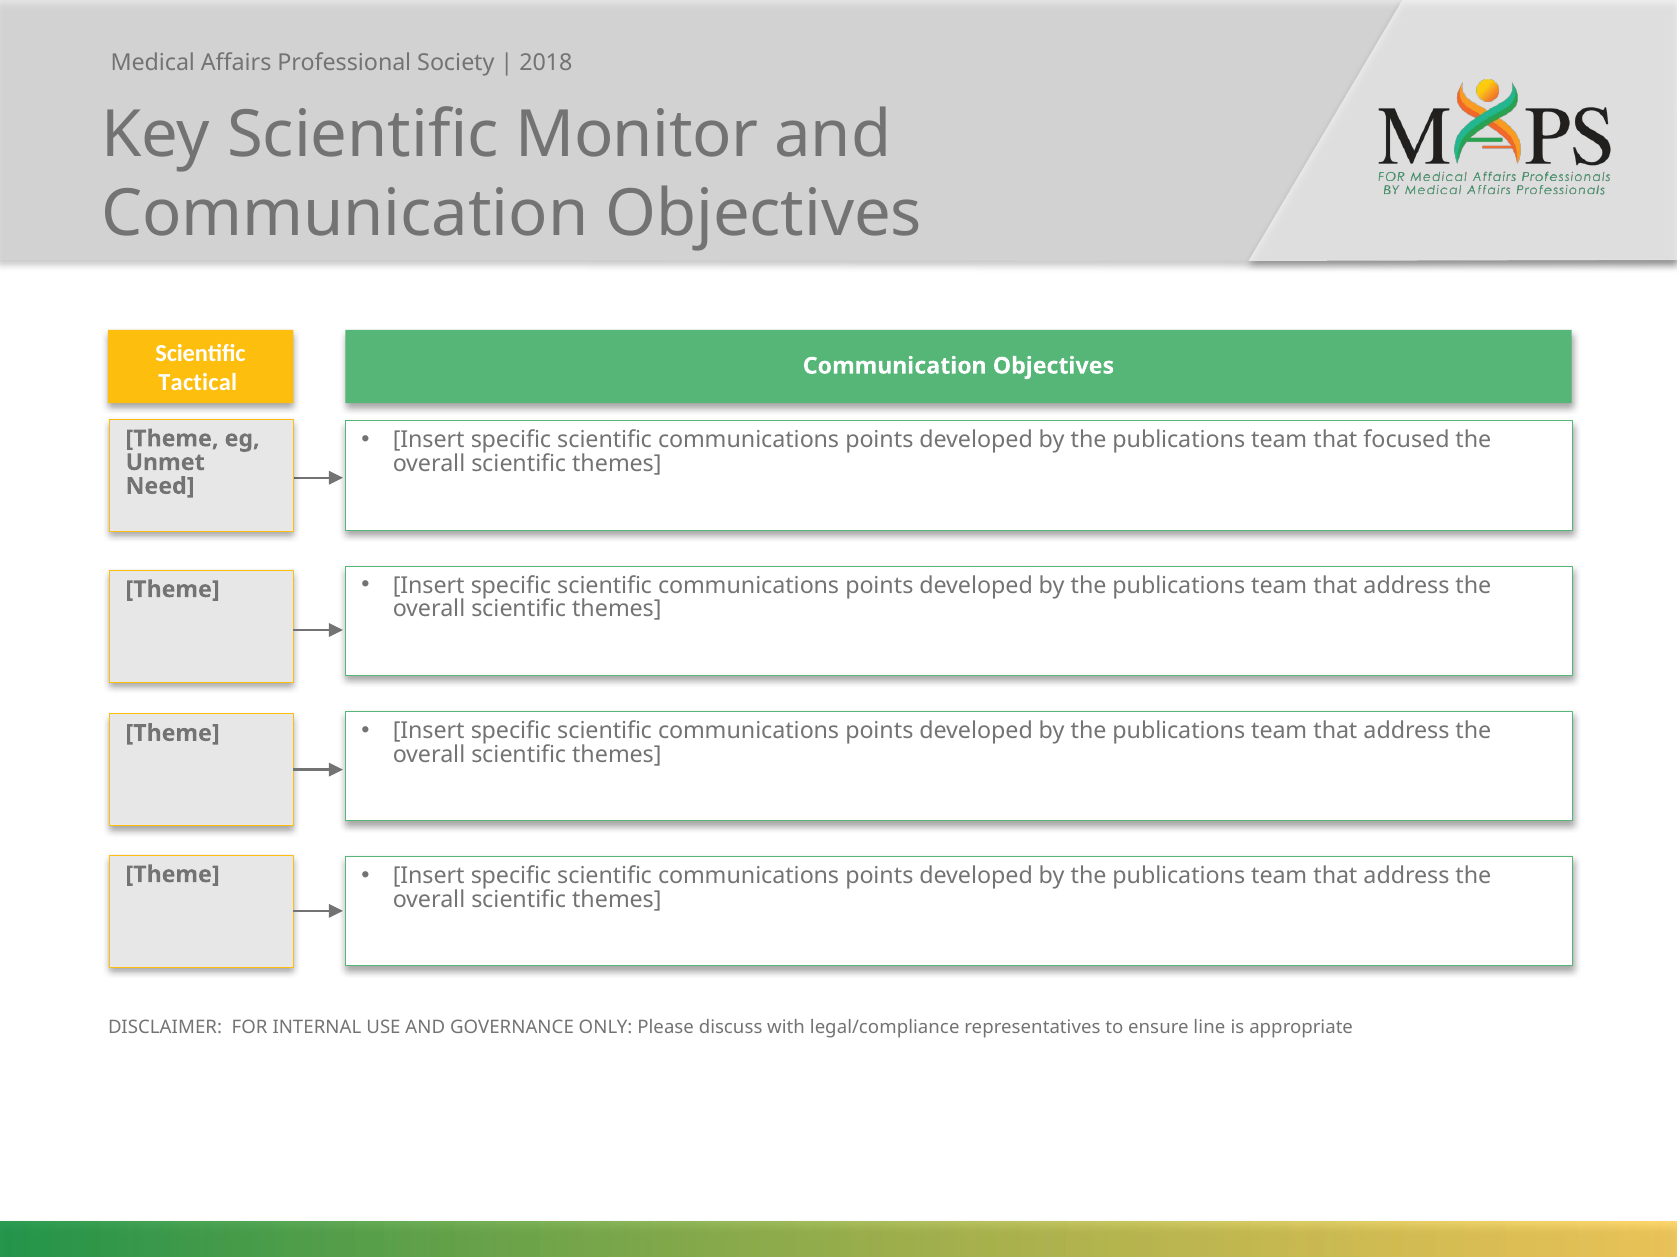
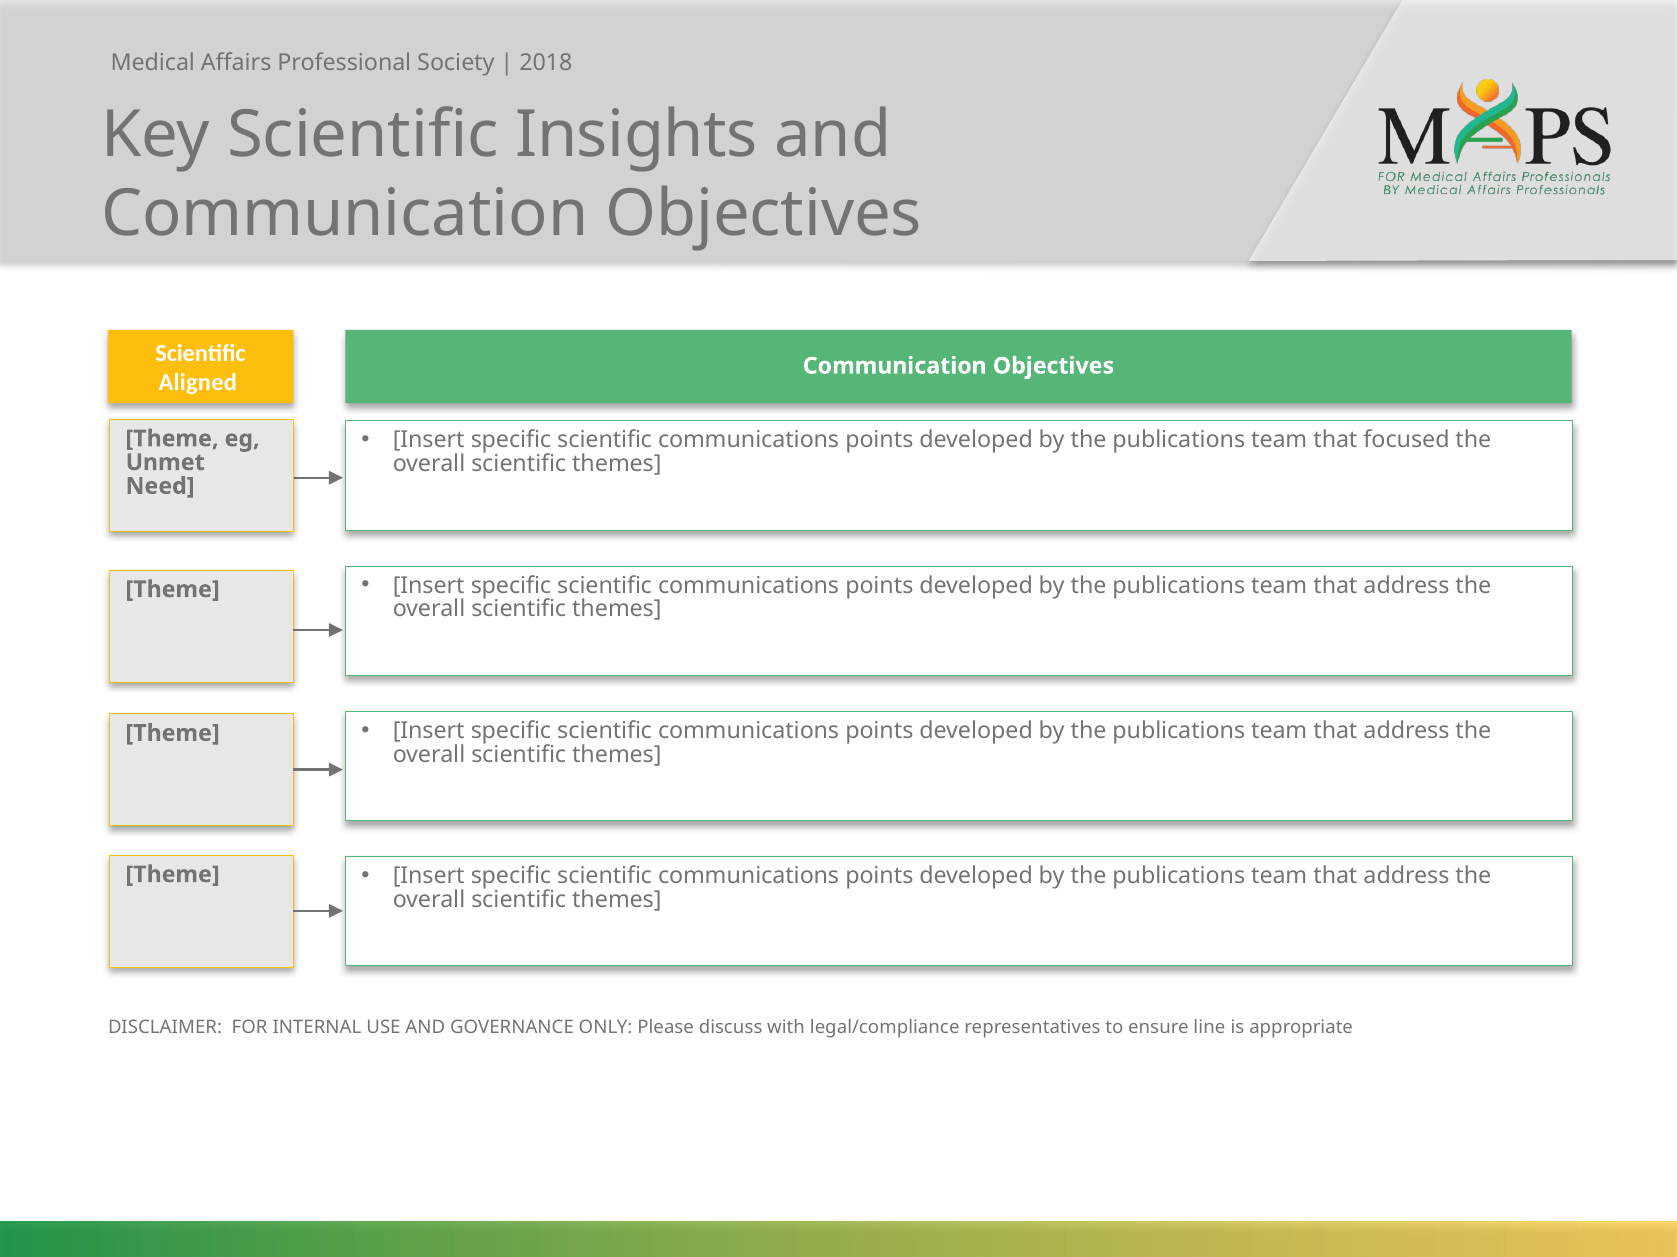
Monitor: Monitor -> Insights
Tactical: Tactical -> Aligned
